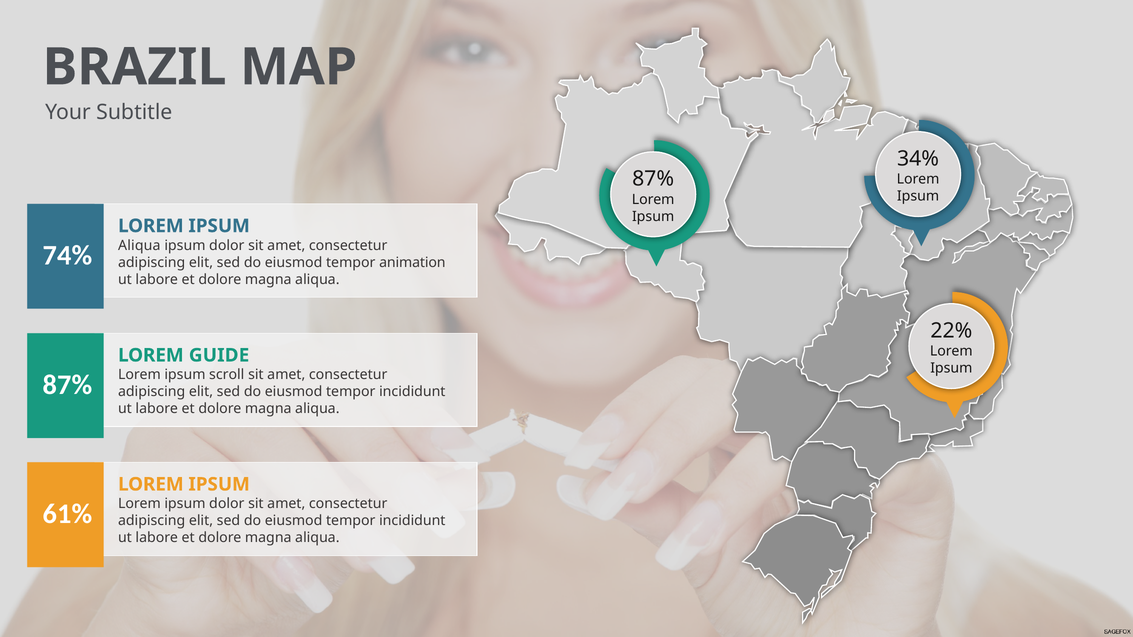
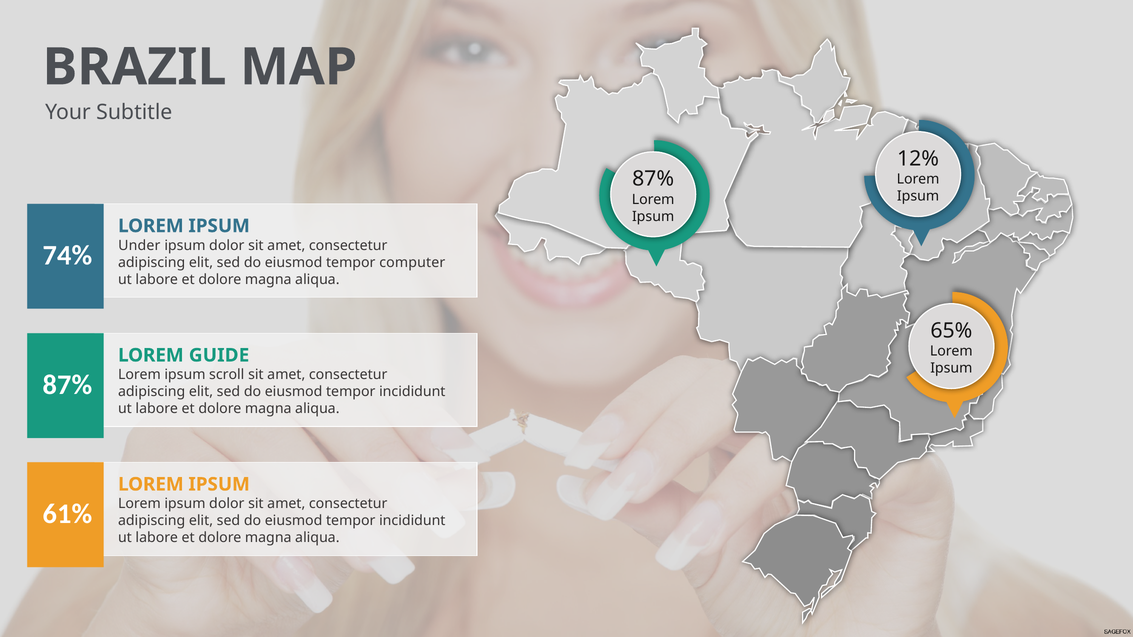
34%: 34% -> 12%
Aliqua at (139, 246): Aliqua -> Under
animation: animation -> computer
22%: 22% -> 65%
